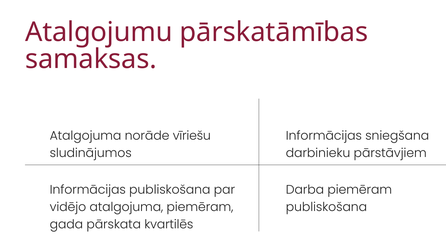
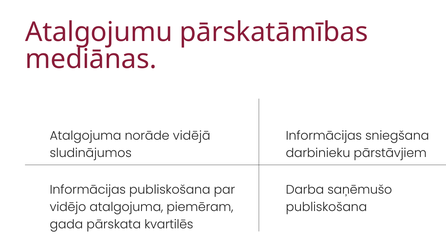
samaksas: samaksas -> mediānas
vīriešu: vīriešu -> vidējā
Darba piemēram: piemēram -> saņēmušo
